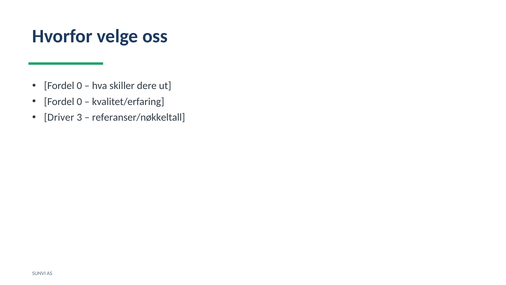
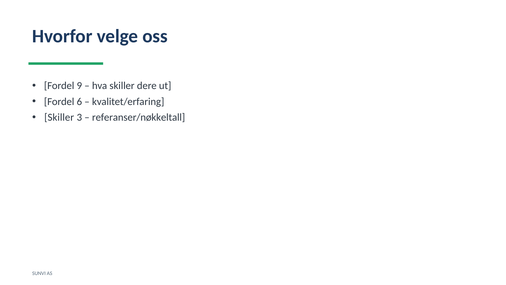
0 at (79, 86): 0 -> 9
0 at (79, 102): 0 -> 6
Driver at (59, 117): Driver -> Skiller
